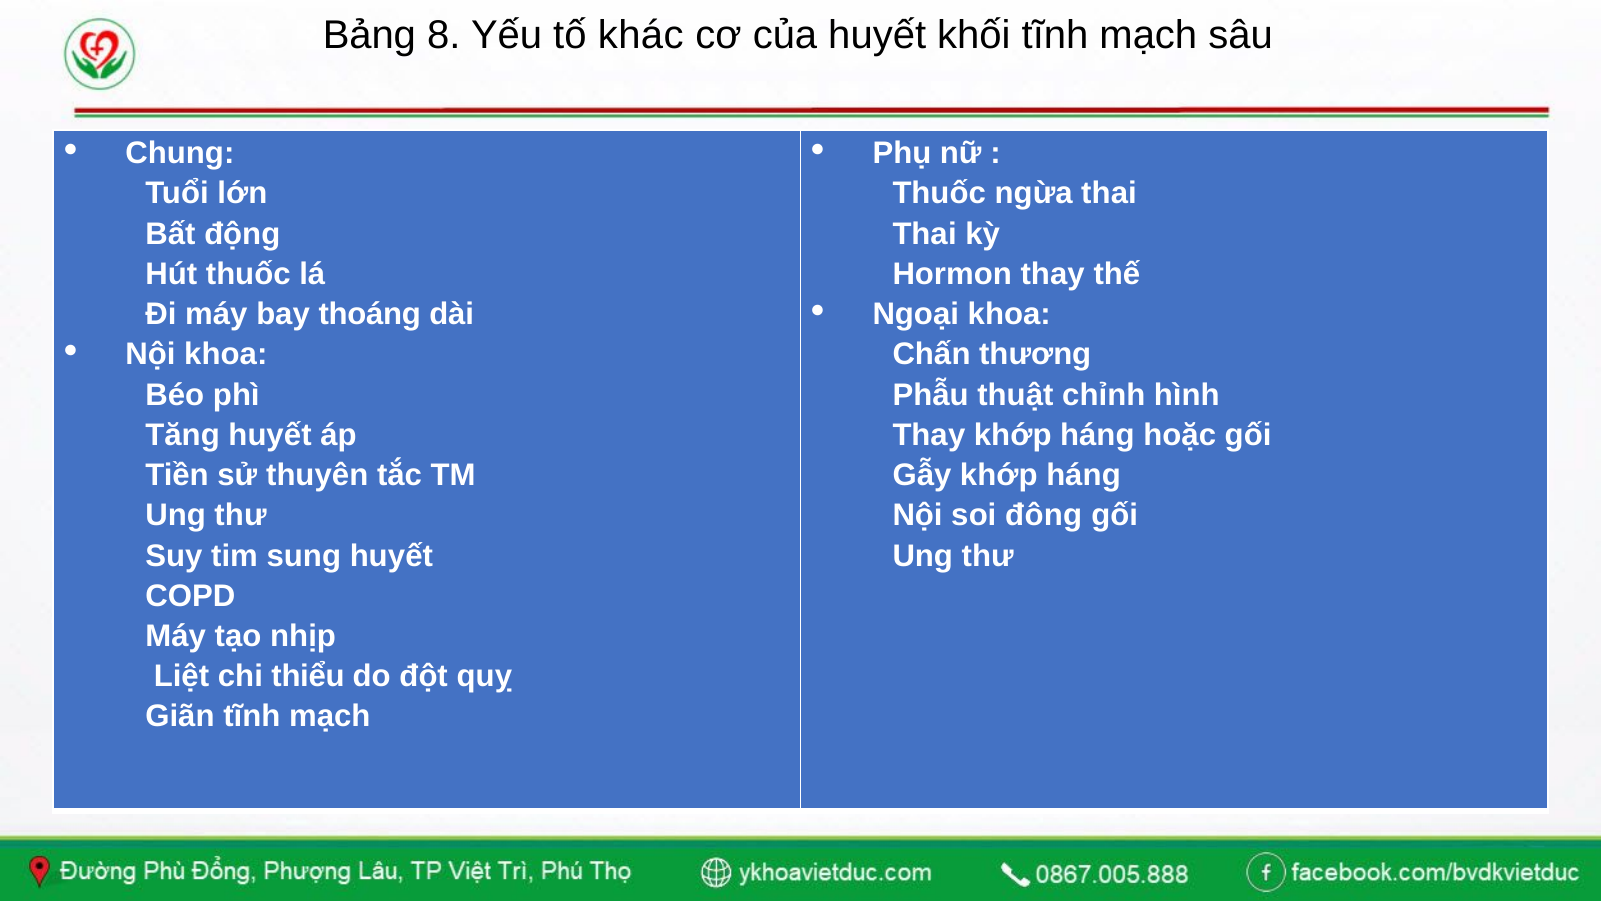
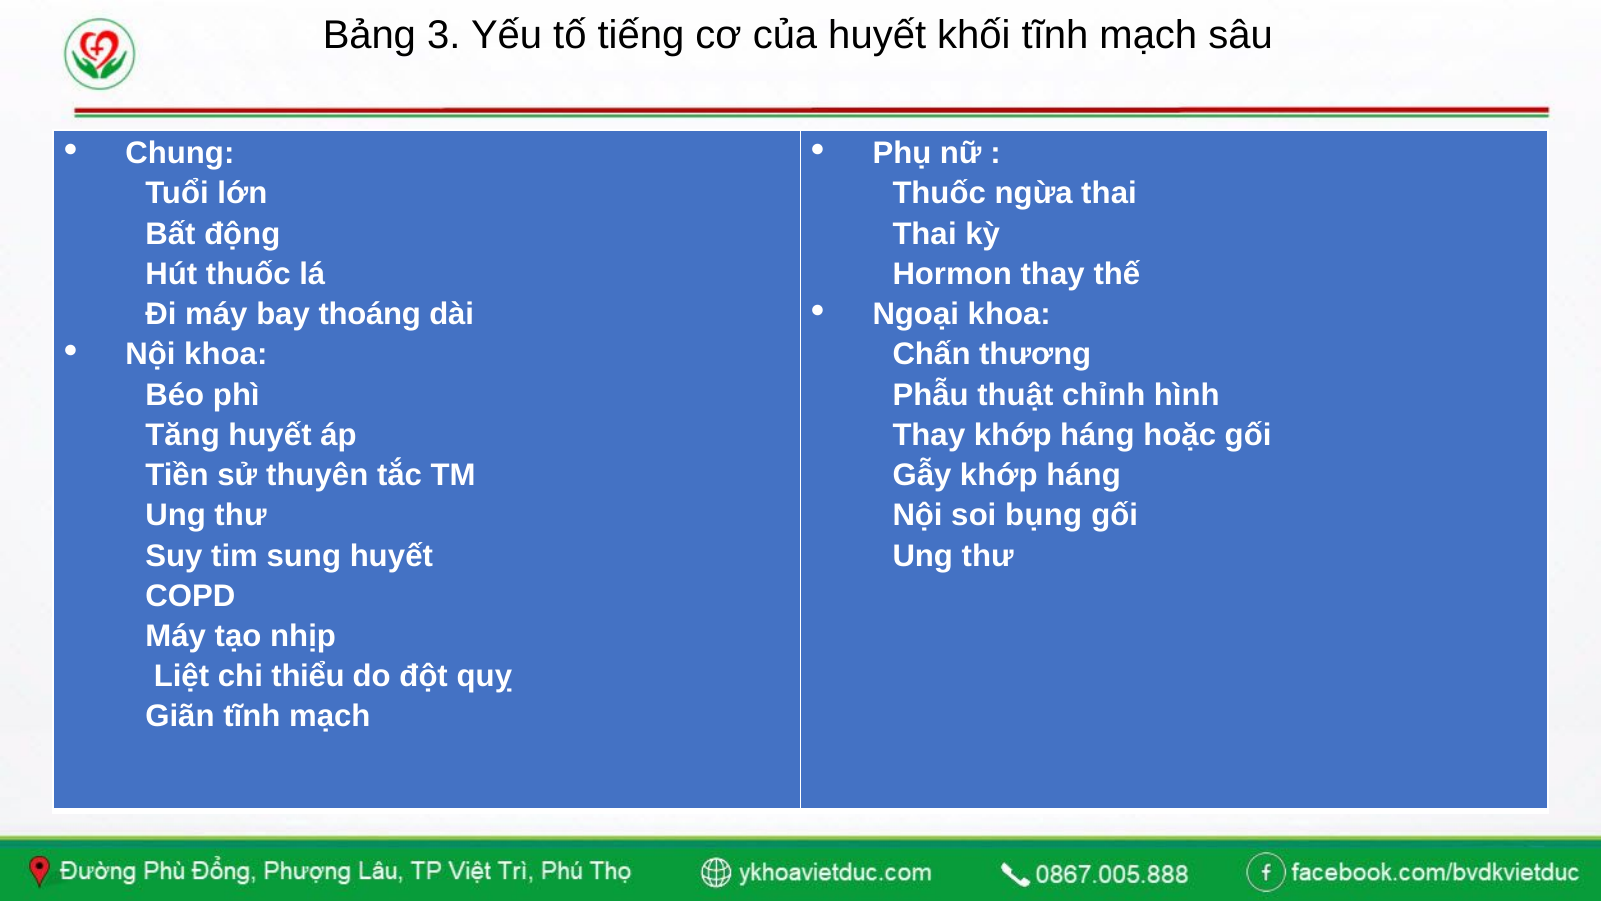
8: 8 -> 3
khác: khác -> tiếng
đông: đông -> bụng
